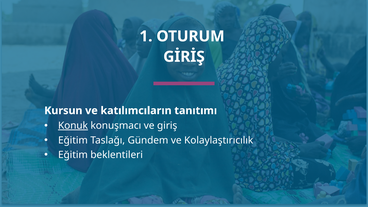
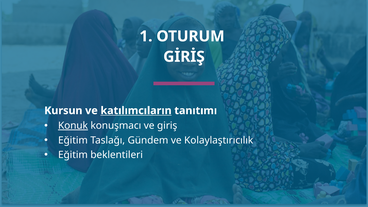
katılımcıların underline: none -> present
